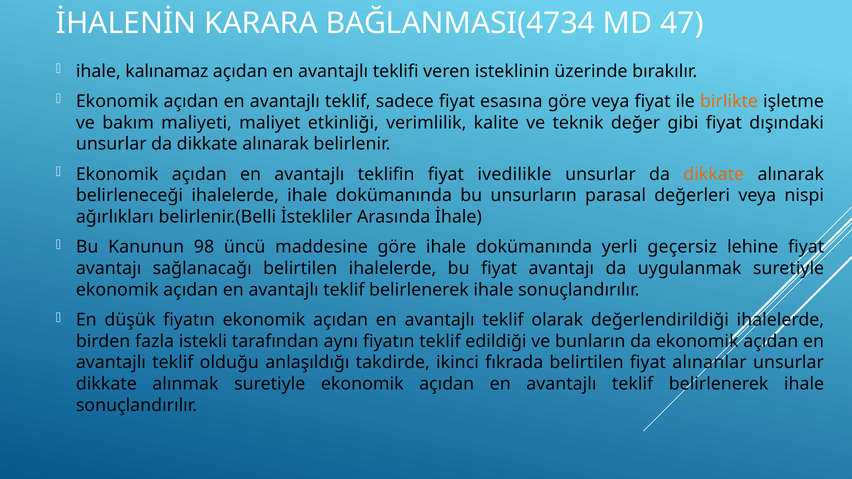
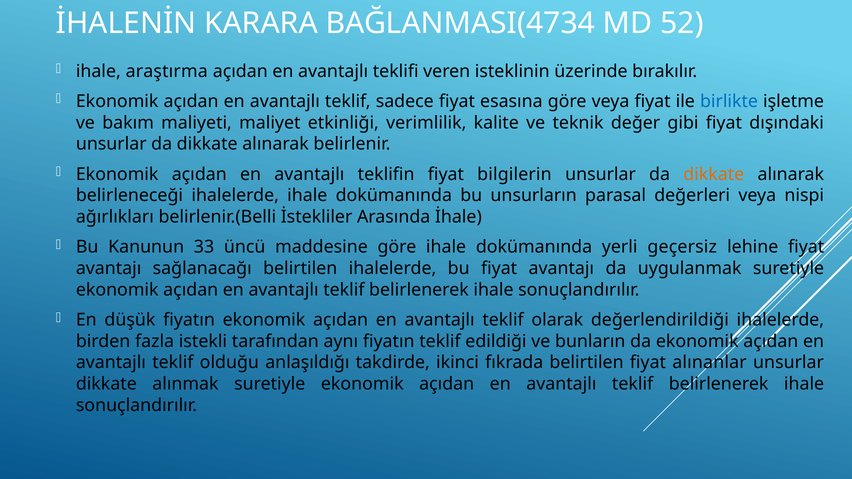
47: 47 -> 52
kalınamaz: kalınamaz -> araştırma
birlikte colour: orange -> blue
ivedilikle: ivedilikle -> bilgilerin
98: 98 -> 33
